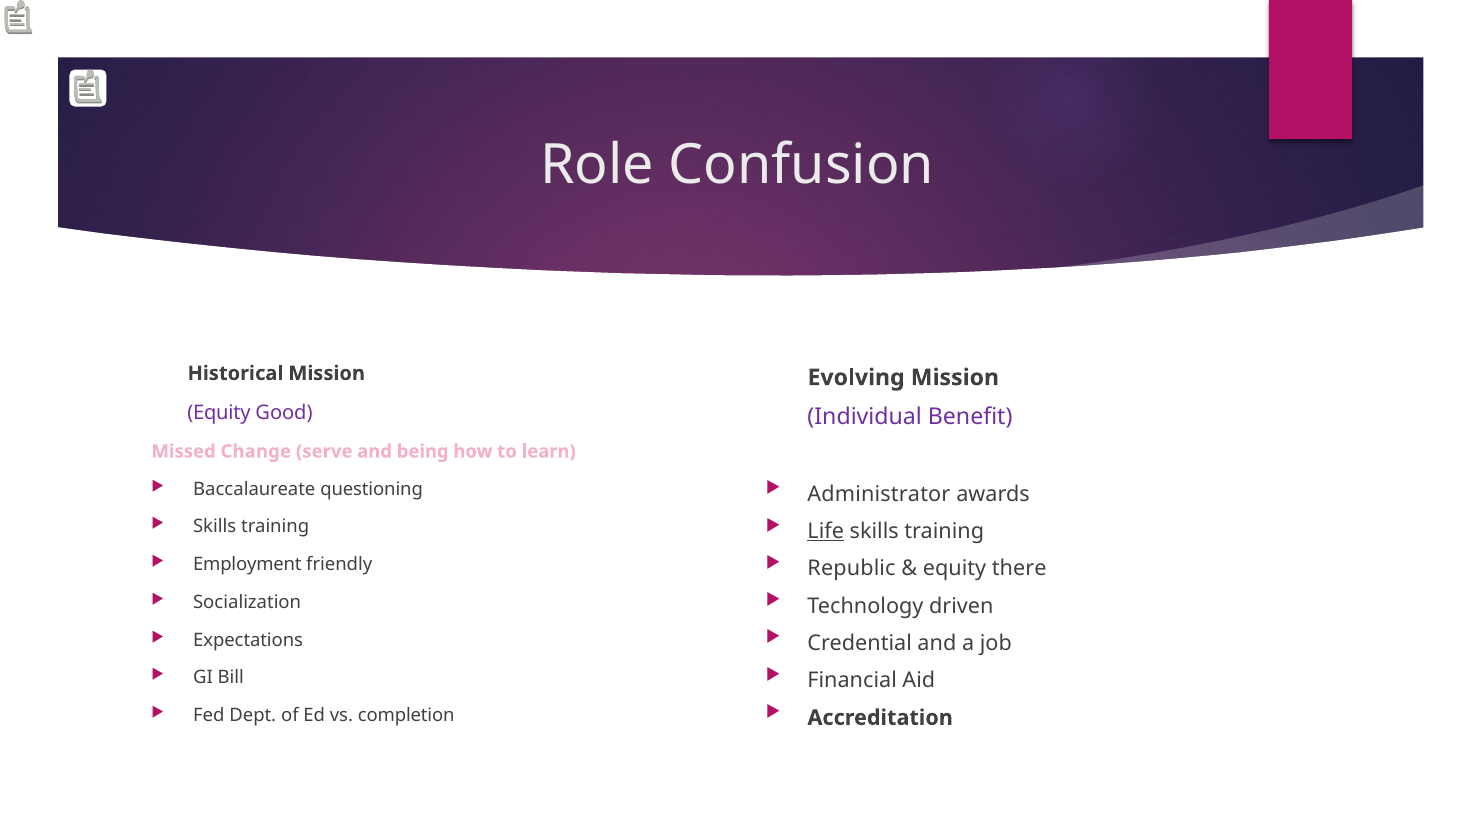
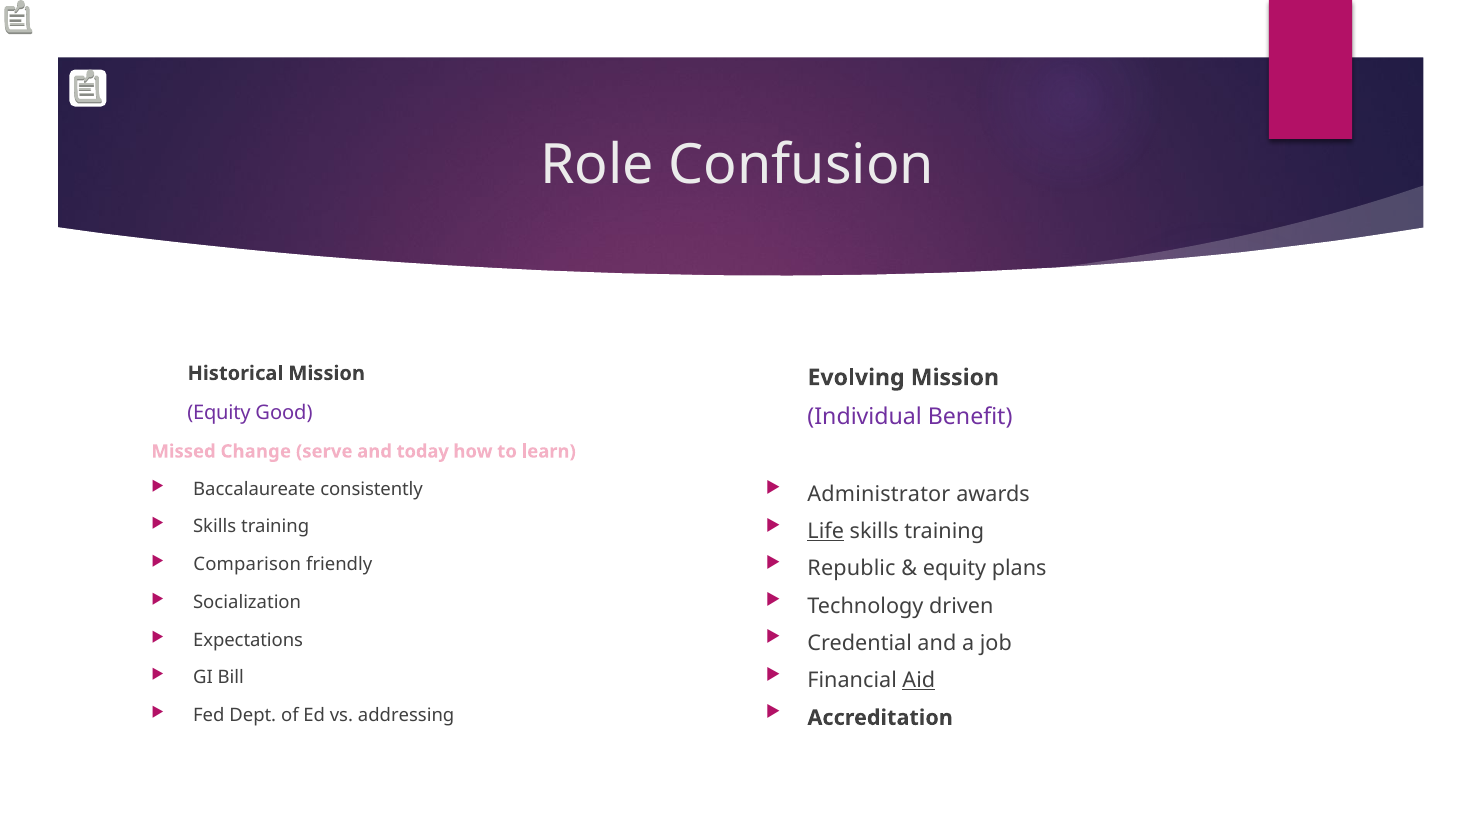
being: being -> today
questioning: questioning -> consistently
Employment: Employment -> Comparison
there: there -> plans
Aid underline: none -> present
completion: completion -> addressing
